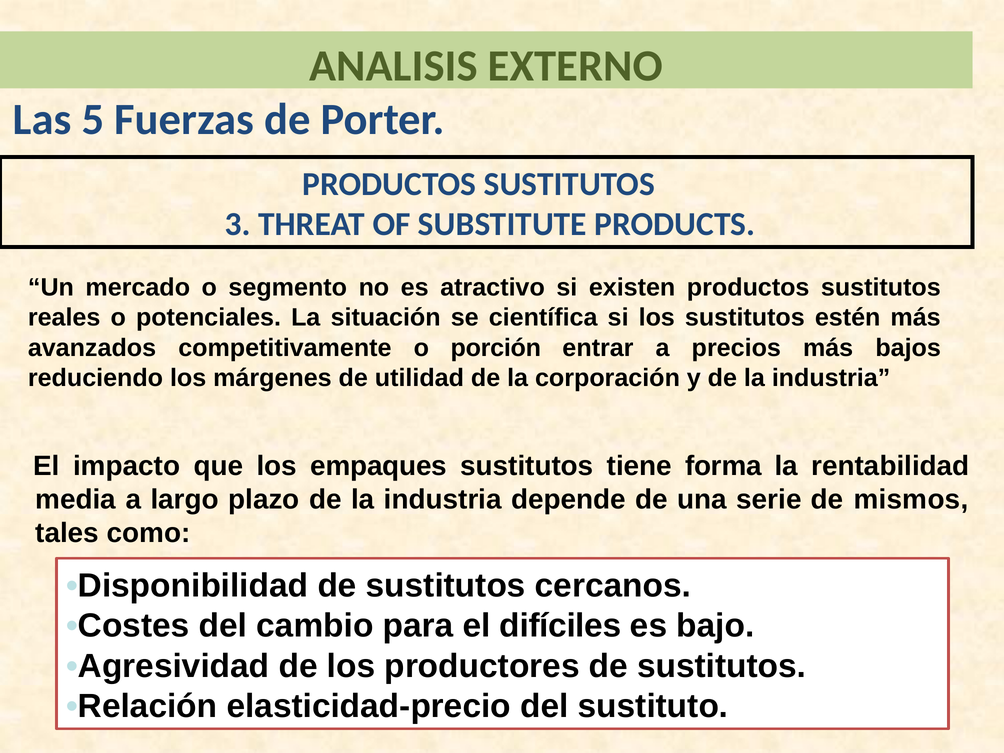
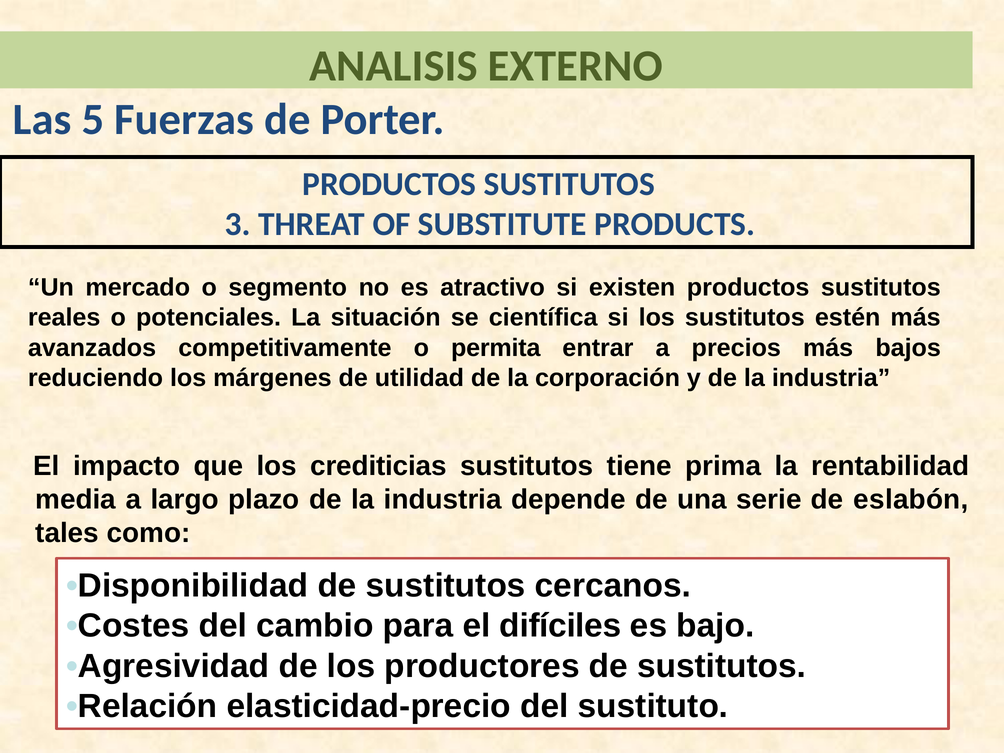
porción: porción -> permita
empaques: empaques -> crediticias
forma: forma -> prima
mismos: mismos -> eslabón
